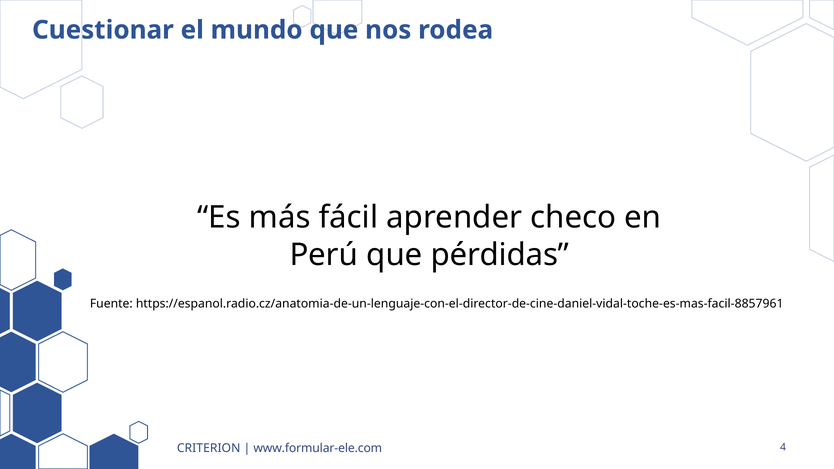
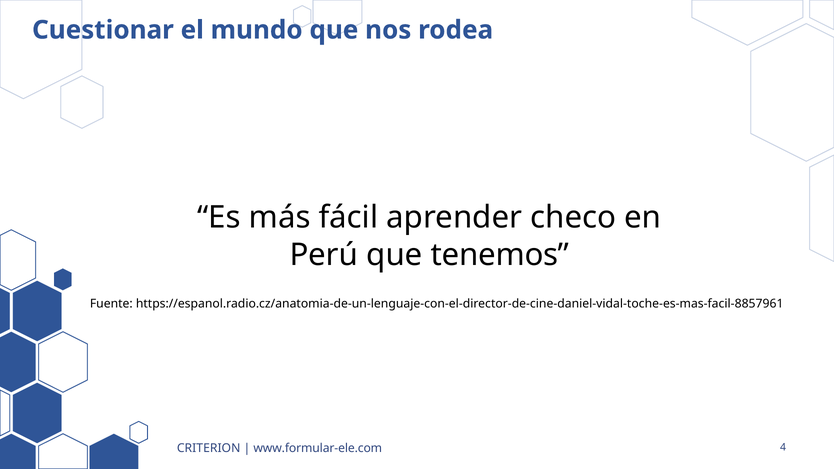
pérdidas: pérdidas -> tenemos
